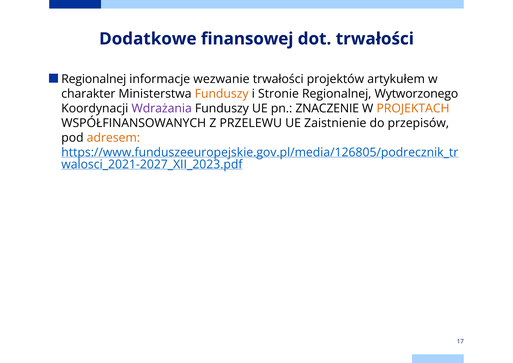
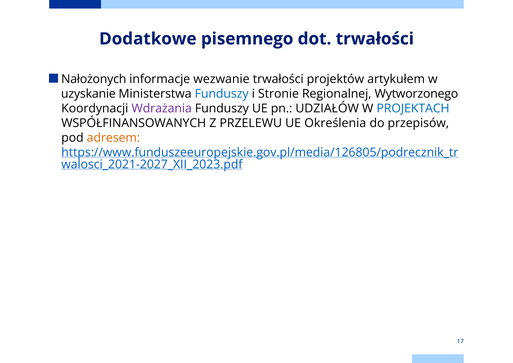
finansowej: finansowej -> pisemnego
Regionalnej at (94, 79): Regionalnej -> Nałożonych
charakter: charakter -> uzyskanie
Funduszy at (222, 94) colour: orange -> blue
ZNACZENIE: ZNACZENIE -> UDZIAŁÓW
PROJEKTACH colour: orange -> blue
Zaistnienie: Zaistnienie -> Określenia
